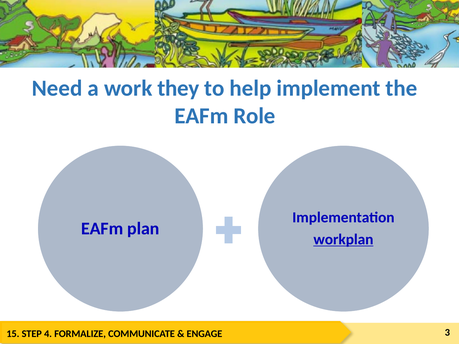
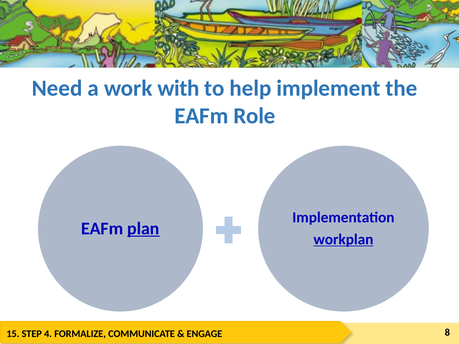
they: they -> with
plan underline: none -> present
3: 3 -> 8
